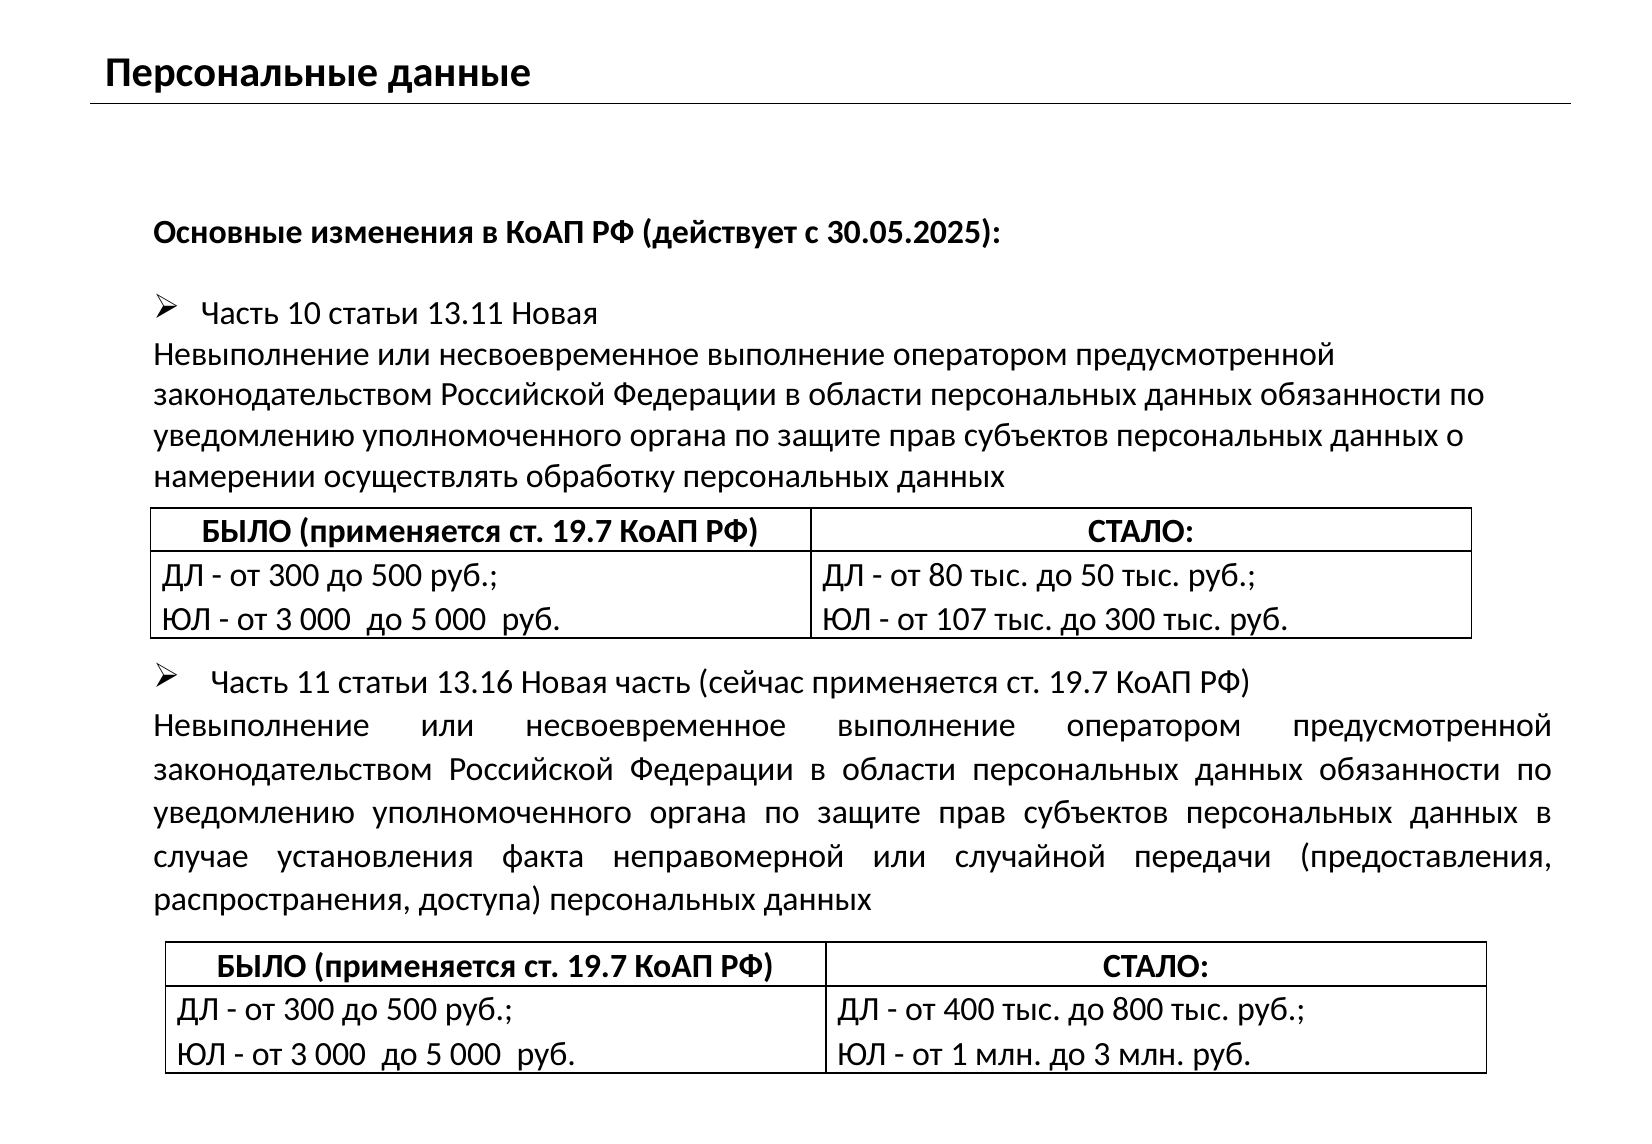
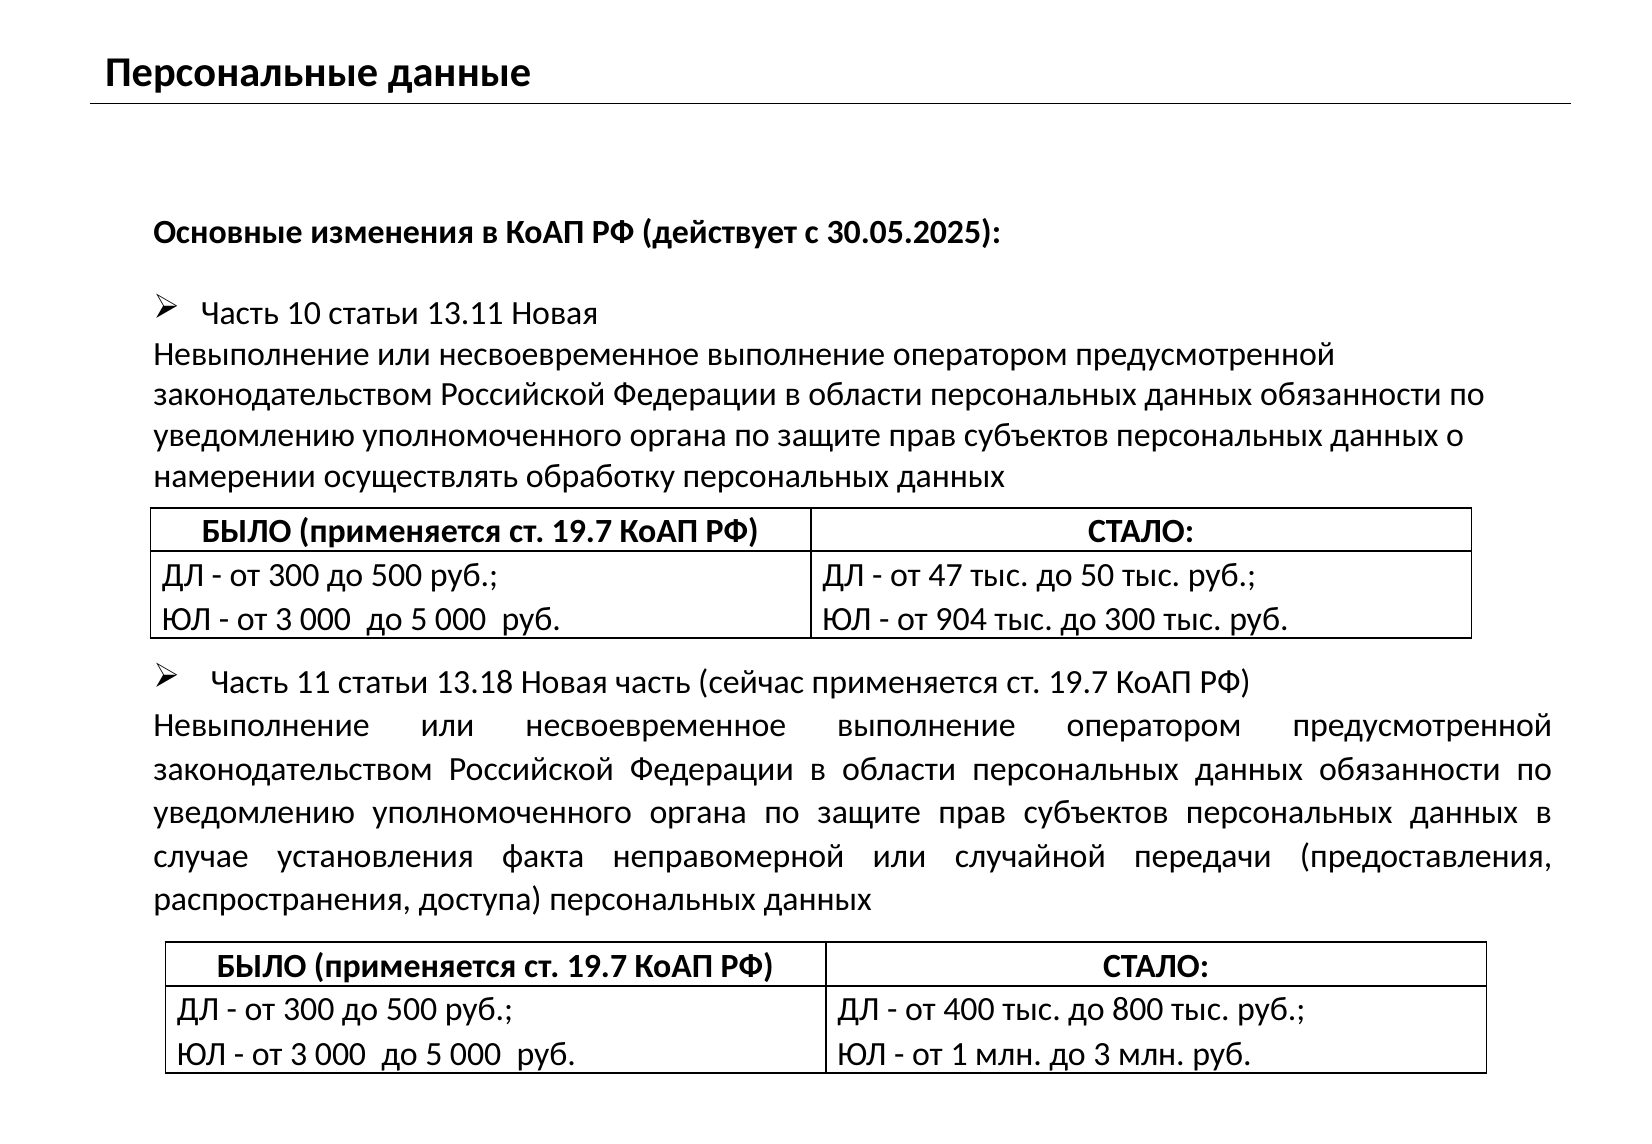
80: 80 -> 47
107: 107 -> 904
13.16: 13.16 -> 13.18
